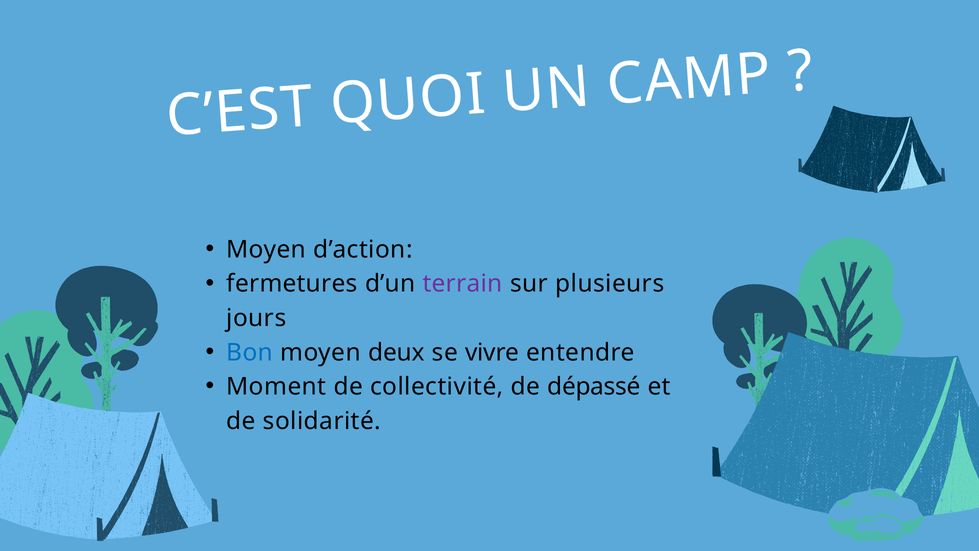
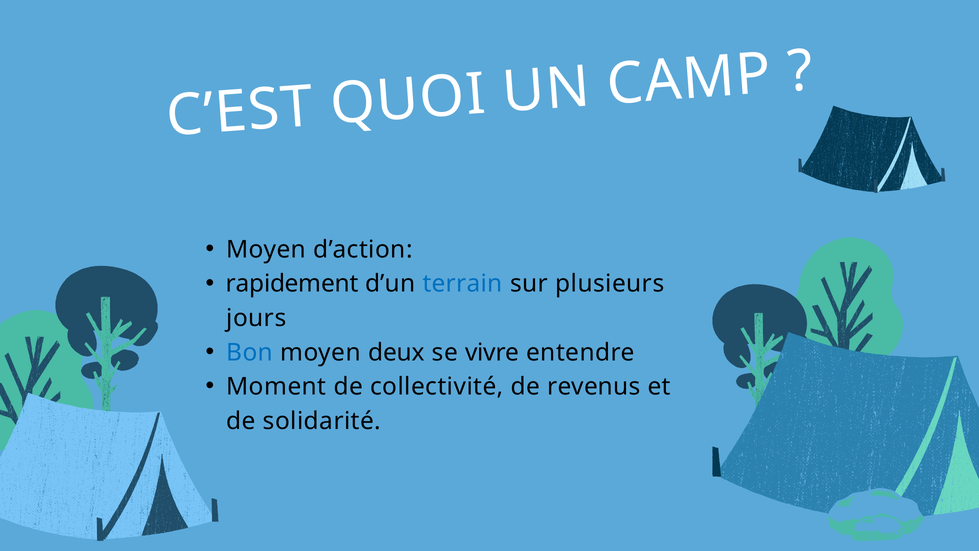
fermetures: fermetures -> rapidement
terrain colour: purple -> blue
dépassé: dépassé -> revenus
